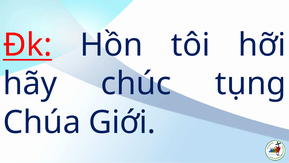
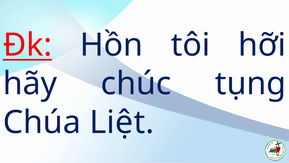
Giới: Giới -> Liệt
